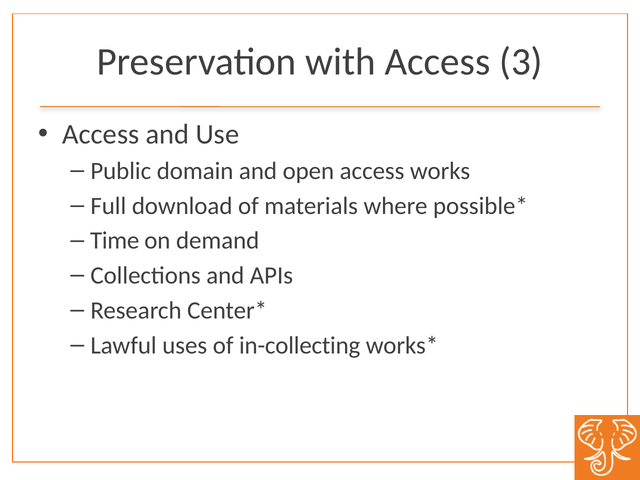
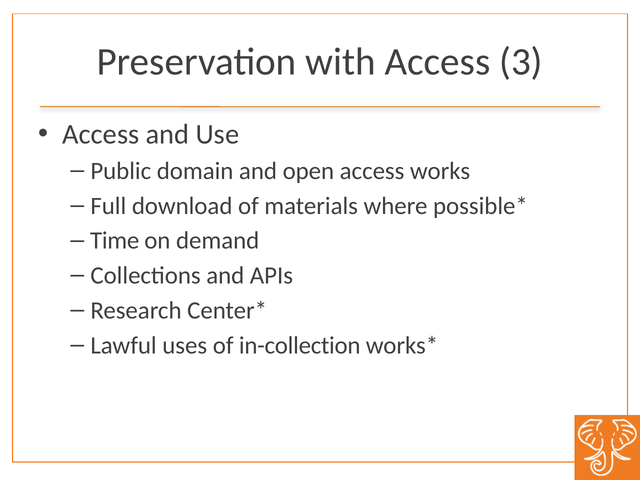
in-collecting: in-collecting -> in-collection
